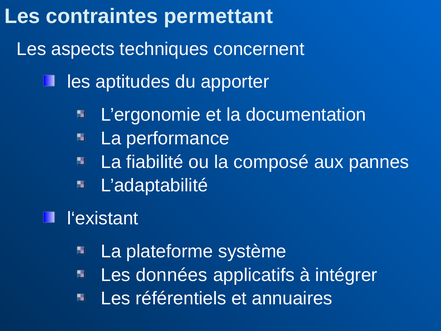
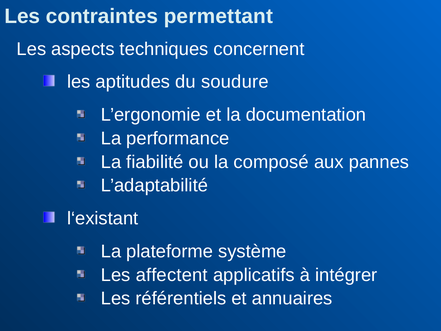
apporter: apporter -> soudure
données: données -> affectent
